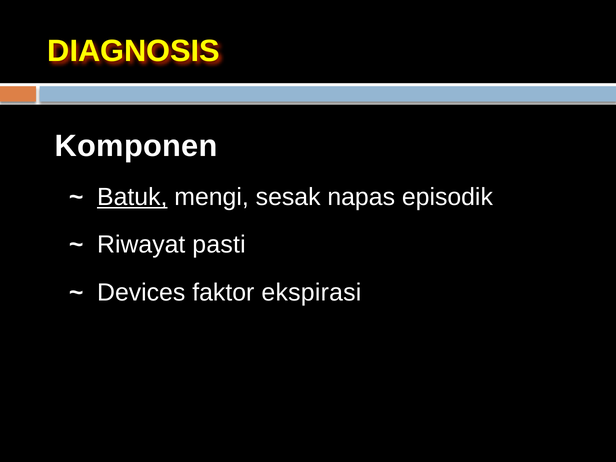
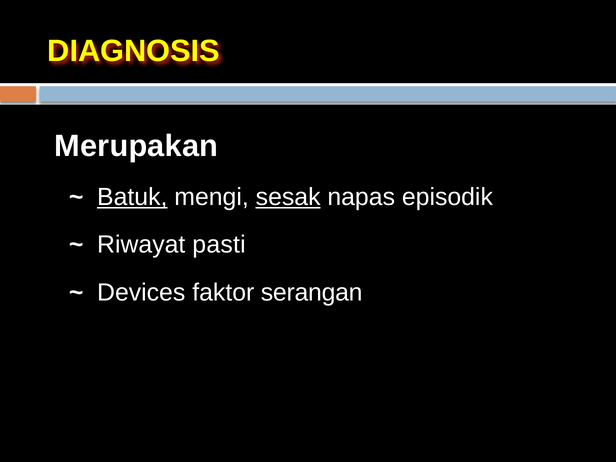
Komponen: Komponen -> Merupakan
sesak underline: none -> present
ekspirasi: ekspirasi -> serangan
